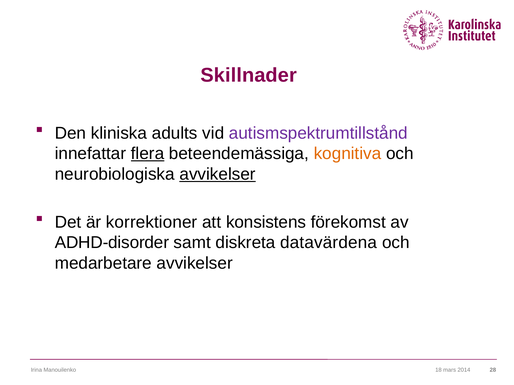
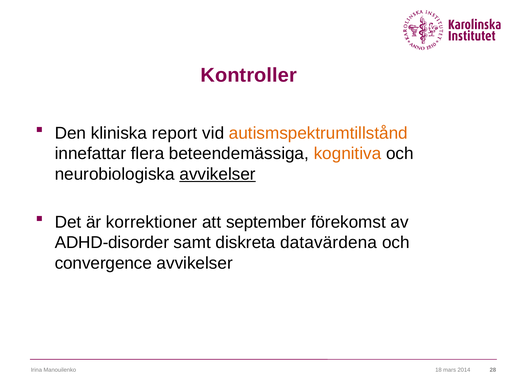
Skillnader: Skillnader -> Kontroller
adults: adults -> report
autismspektrumtillstånd colour: purple -> orange
flera underline: present -> none
konsistens: konsistens -> september
medarbetare: medarbetare -> convergence
